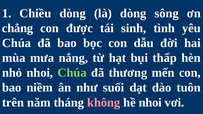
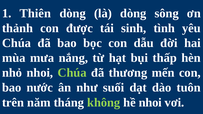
Chiều: Chiều -> Thiên
chẳng: chẳng -> thảnh
niềm: niềm -> nước
không colour: pink -> light green
